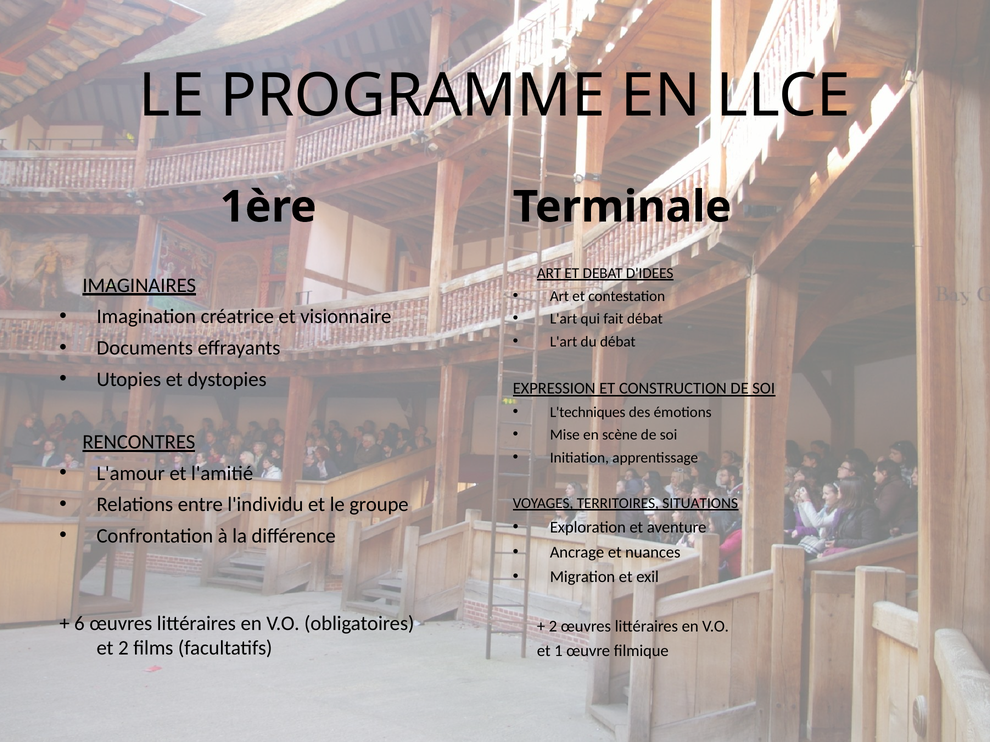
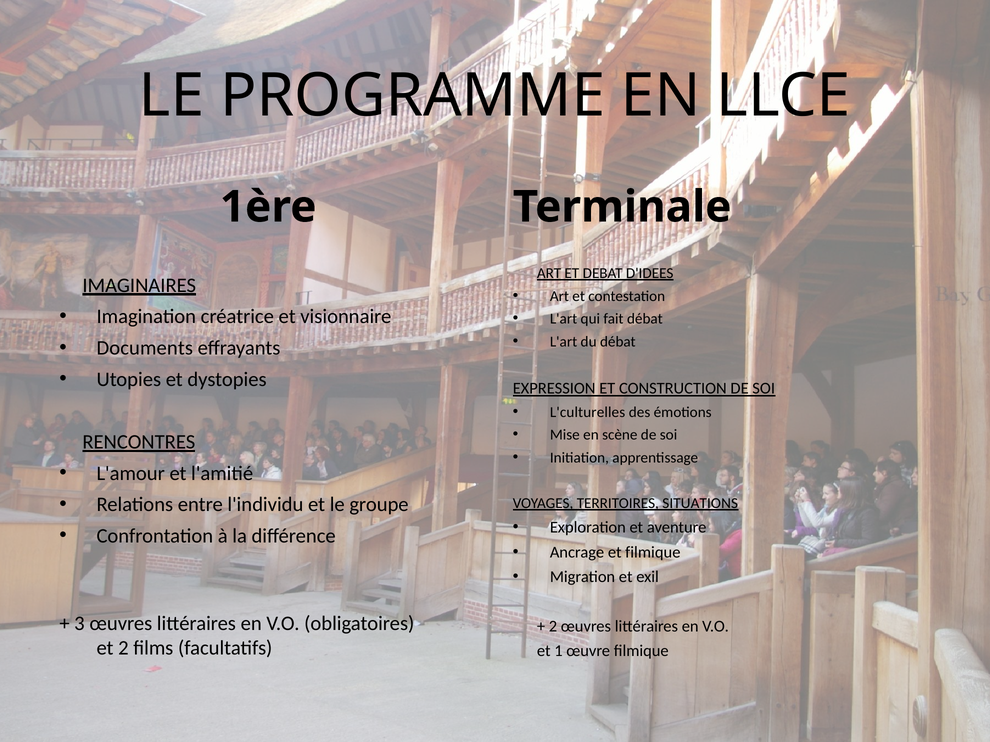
L'techniques: L'techniques -> L'culturelles
et nuances: nuances -> filmique
6: 6 -> 3
